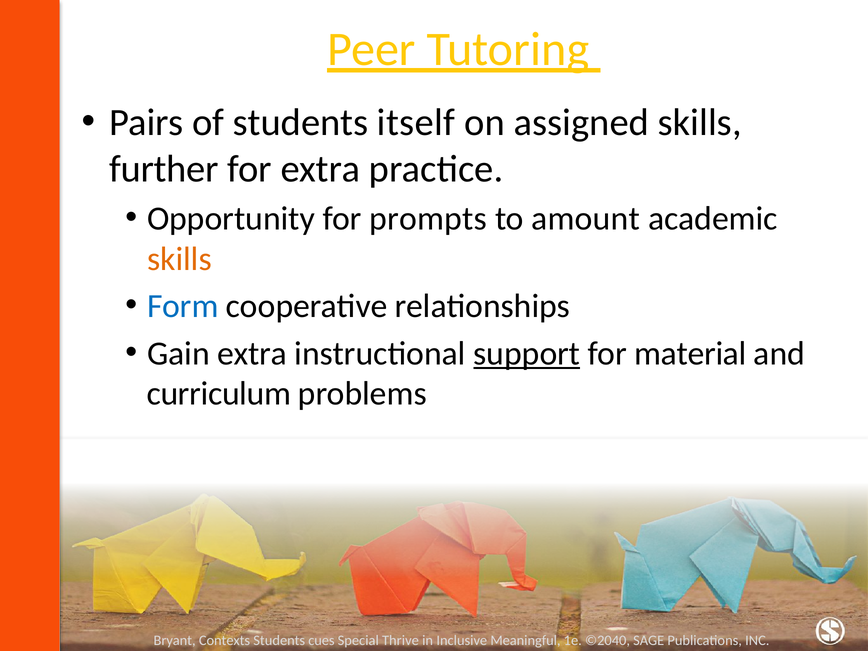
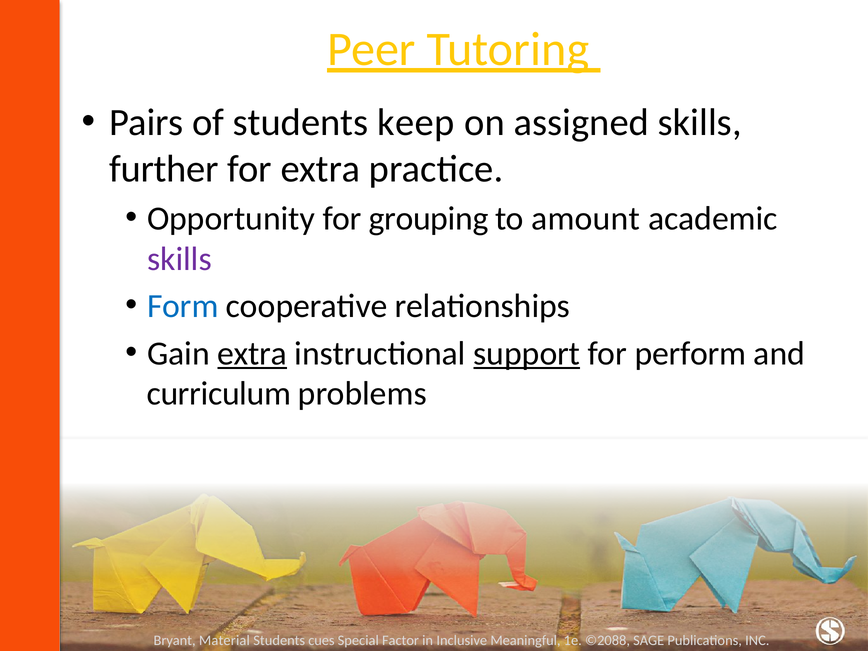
itself: itself -> keep
prompts: prompts -> grouping
skills at (179, 259) colour: orange -> purple
extra at (252, 353) underline: none -> present
material: material -> perform
Contexts: Contexts -> Material
Thrive: Thrive -> Factor
©2040: ©2040 -> ©2088
